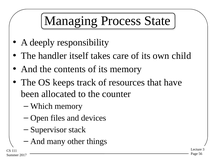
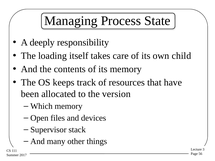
handler: handler -> loading
counter: counter -> version
